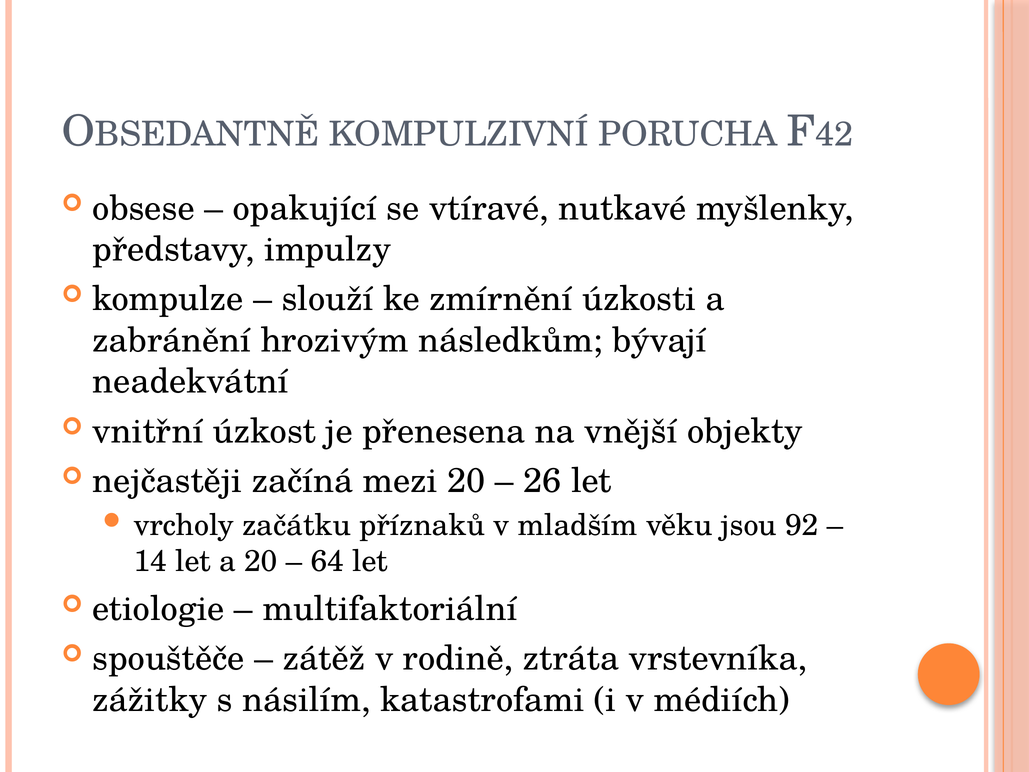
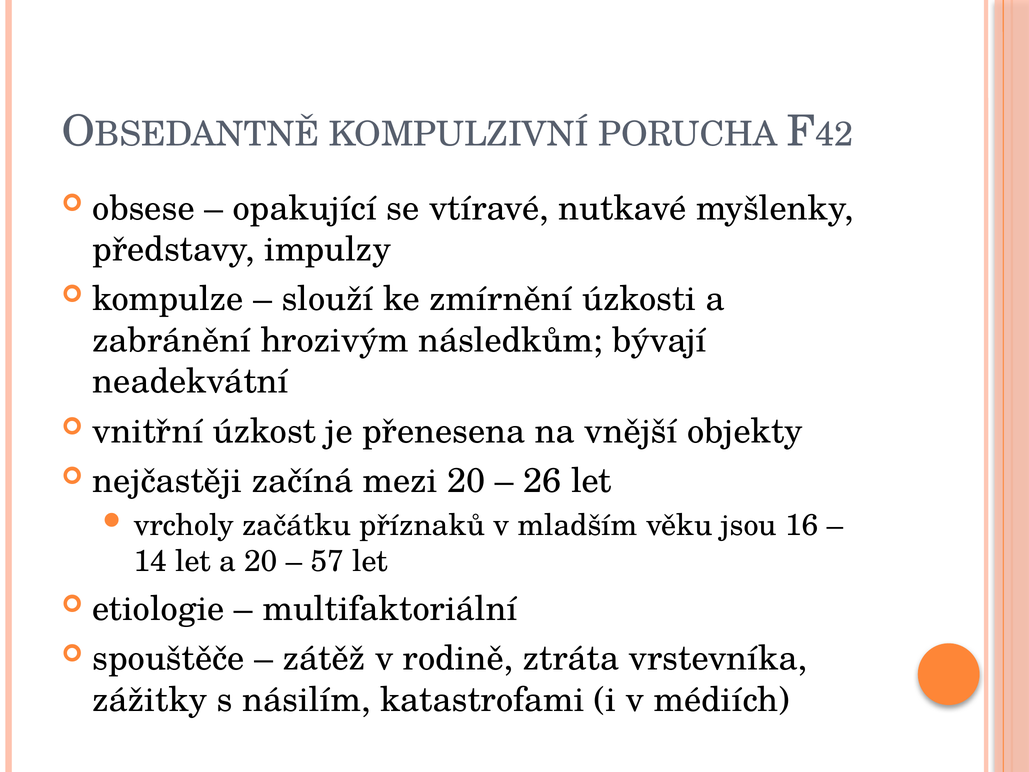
92: 92 -> 16
64: 64 -> 57
